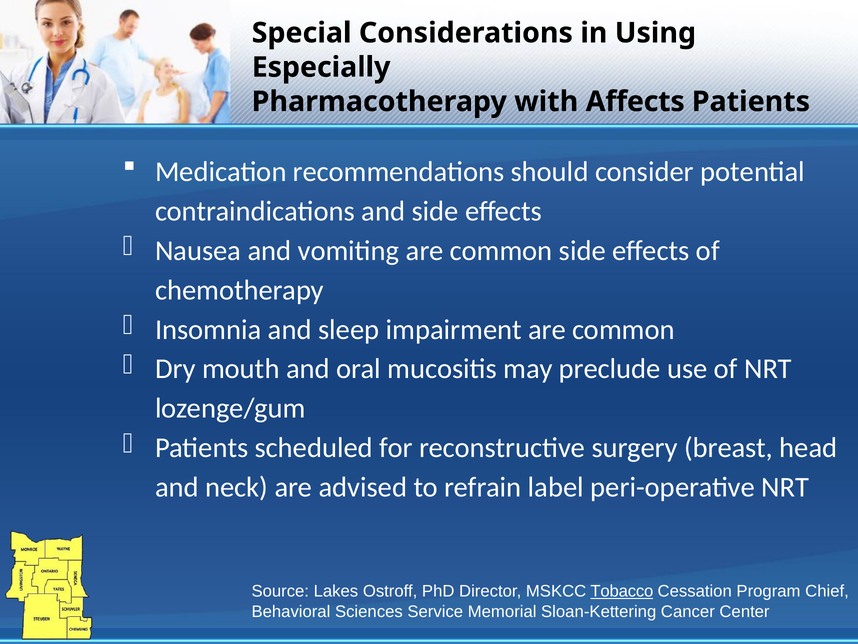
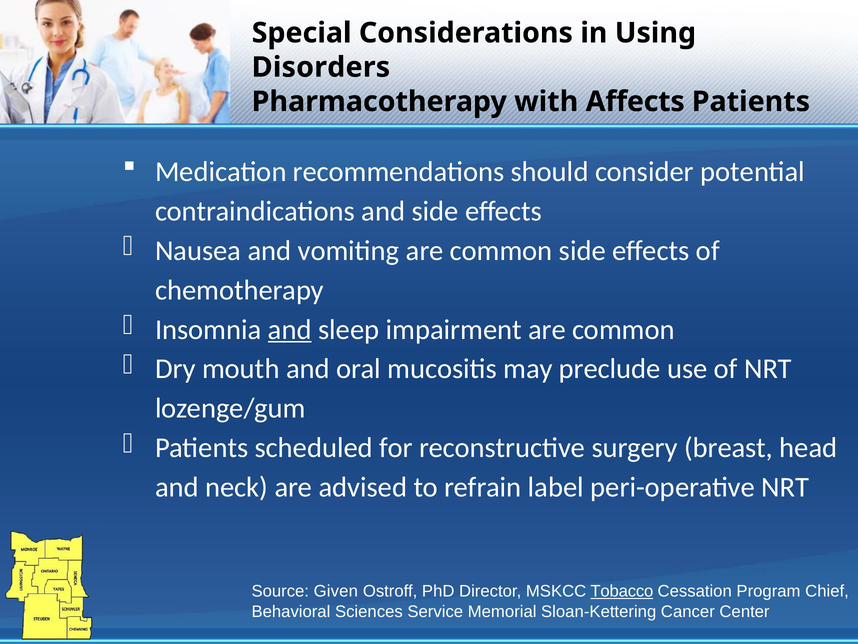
Especially: Especially -> Disorders
and at (290, 329) underline: none -> present
Lakes: Lakes -> Given
